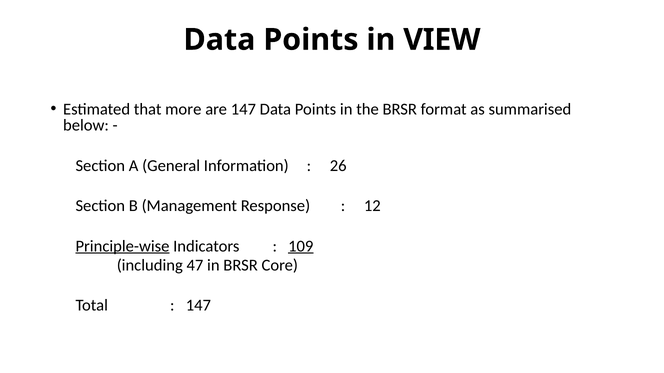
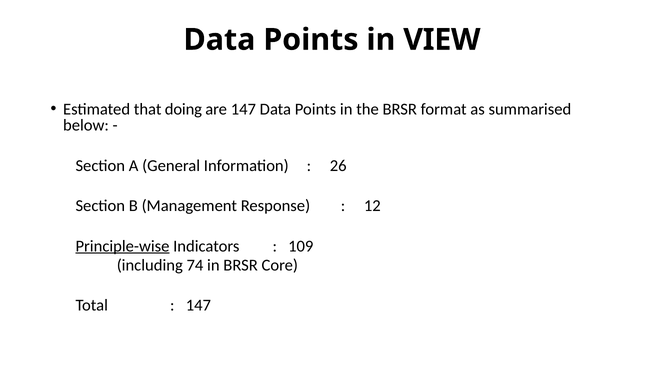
more: more -> doing
109 underline: present -> none
47: 47 -> 74
